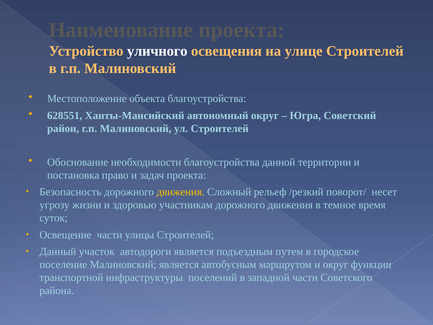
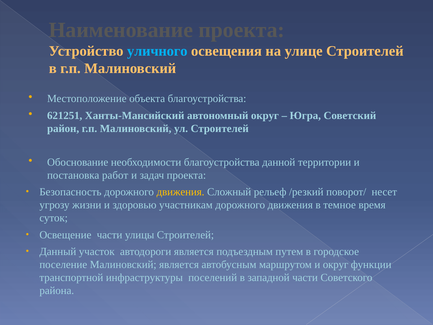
уличного colour: white -> light blue
628551: 628551 -> 621251
право: право -> работ
